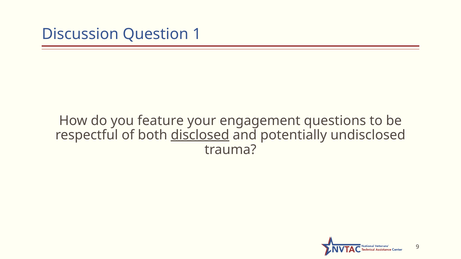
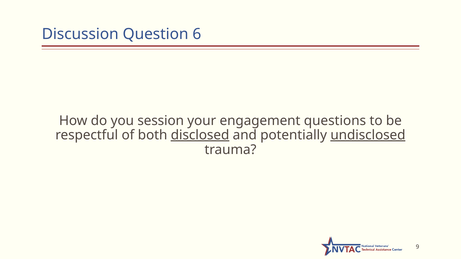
1: 1 -> 6
feature: feature -> session
undisclosed underline: none -> present
